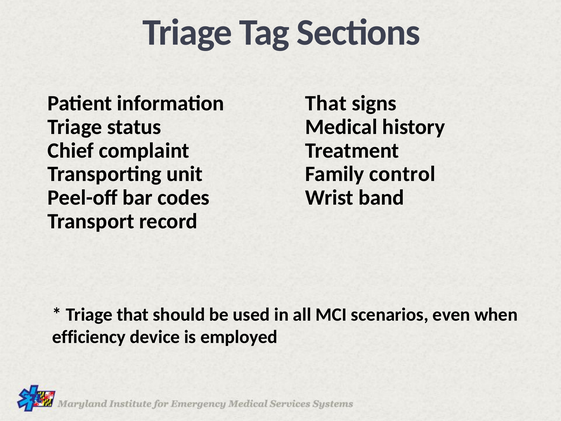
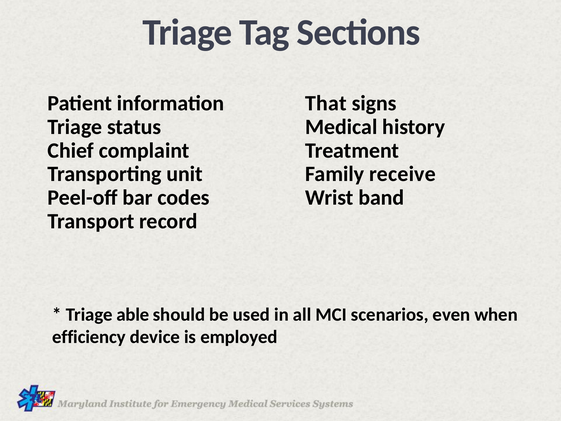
control: control -> receive
Triage that: that -> able
